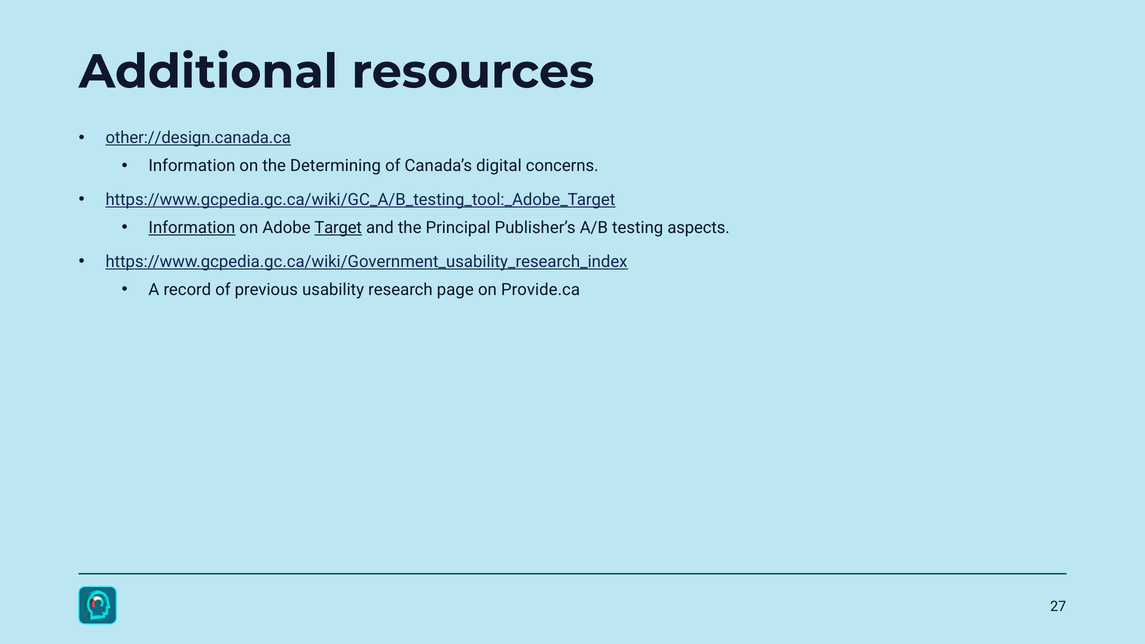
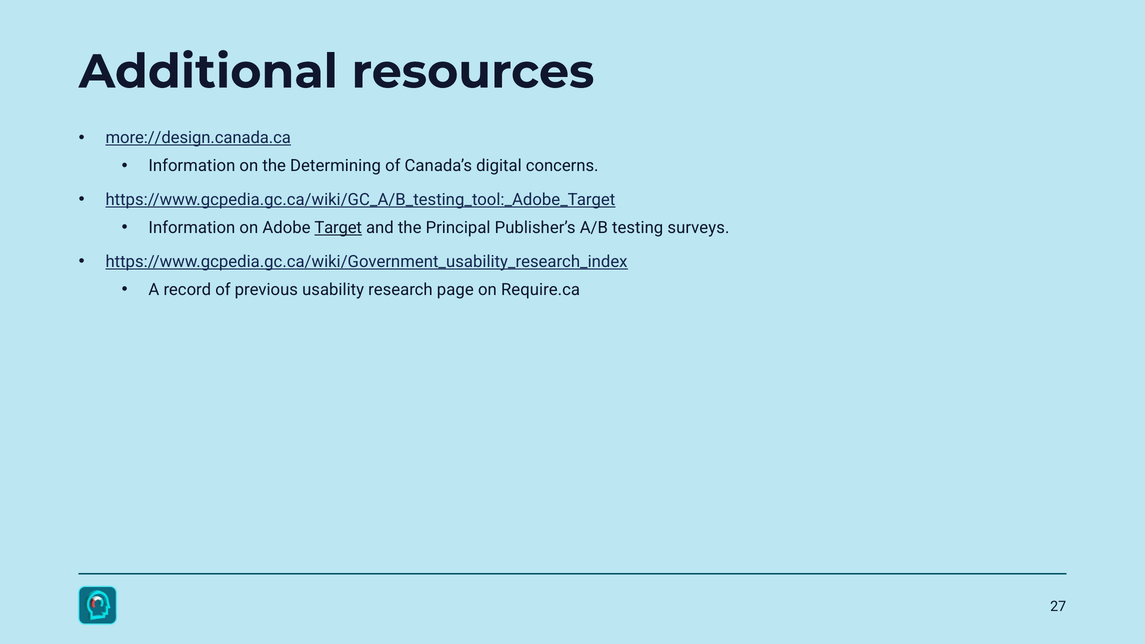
other://design.canada.ca: other://design.canada.ca -> more://design.canada.ca
Information at (192, 228) underline: present -> none
aspects: aspects -> surveys
Provide.ca: Provide.ca -> Require.ca
